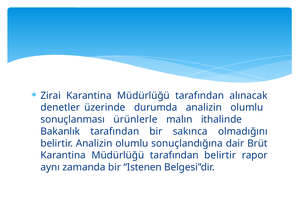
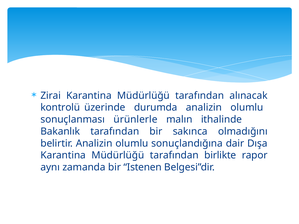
denetler: denetler -> kontrolü
Brüt: Brüt -> Dışa
tarafından belirtir: belirtir -> birlikte
